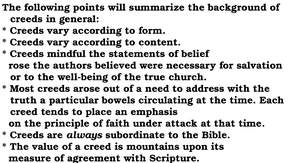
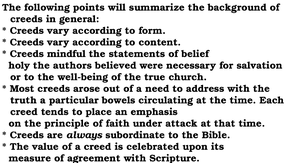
rose: rose -> holy
mountains: mountains -> celebrated
